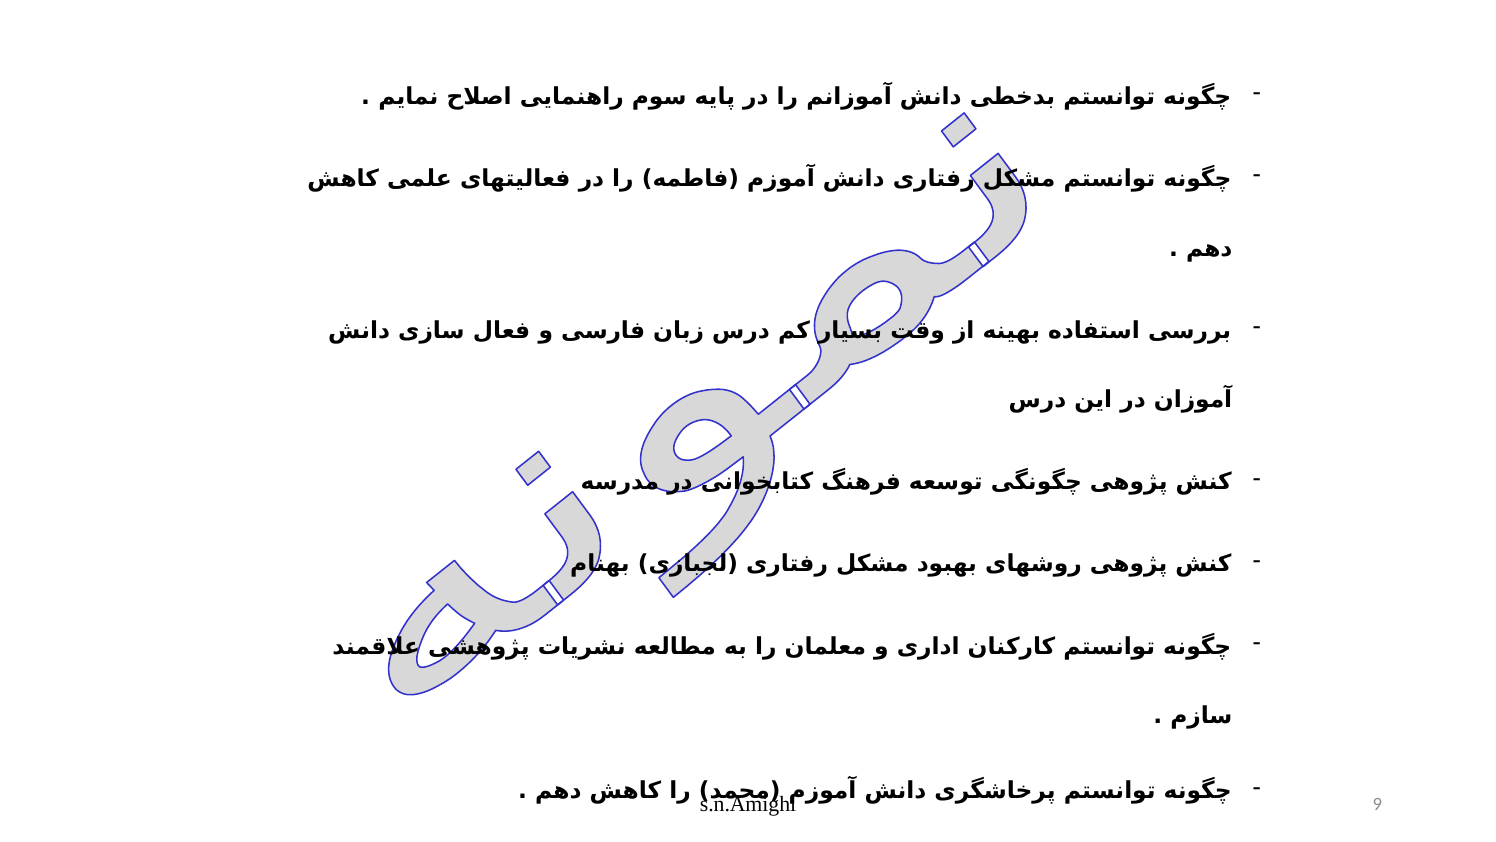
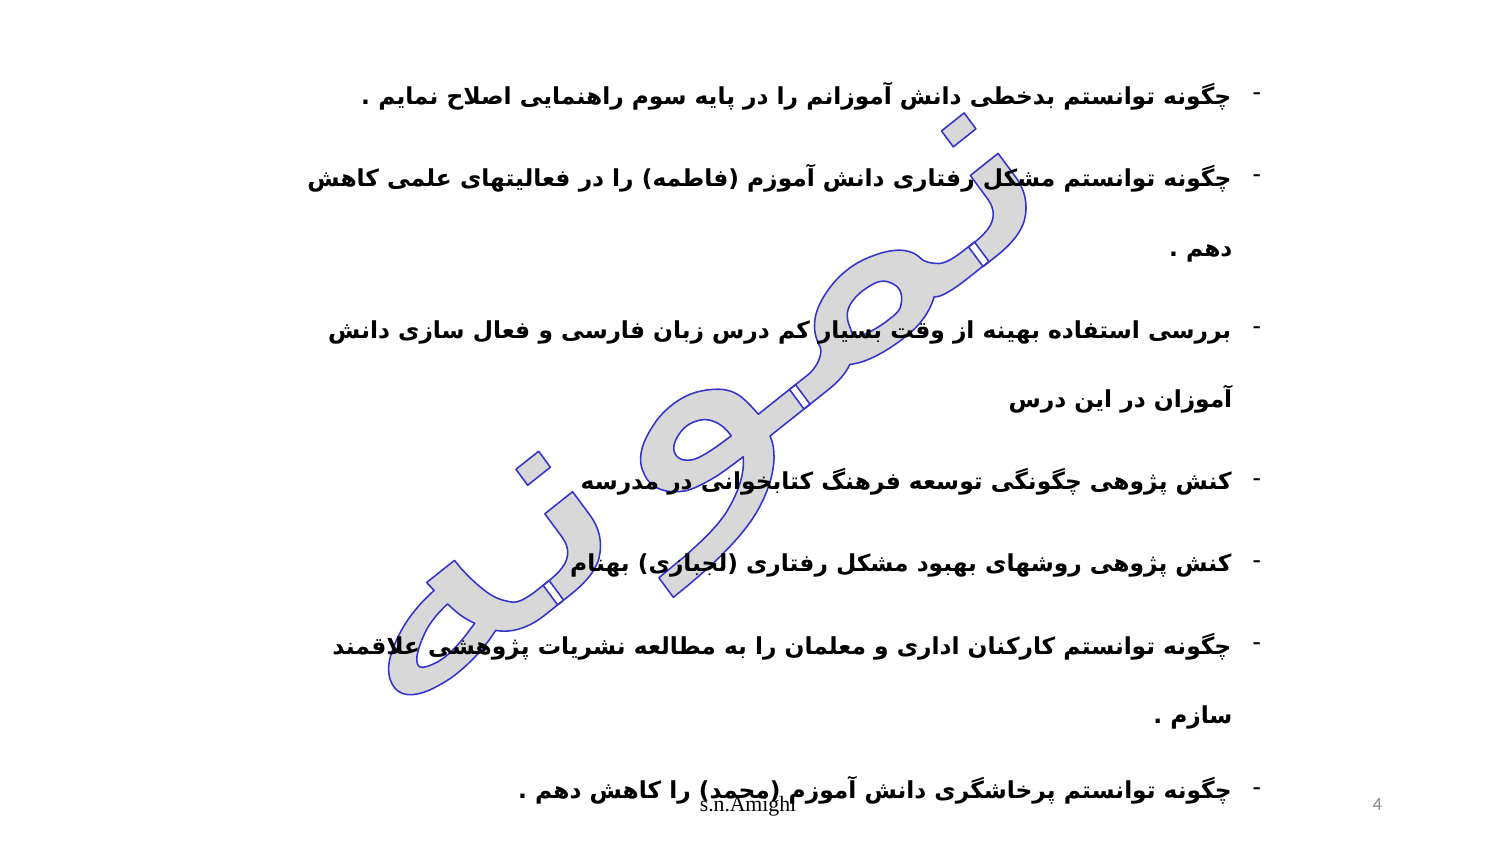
9: 9 -> 4
